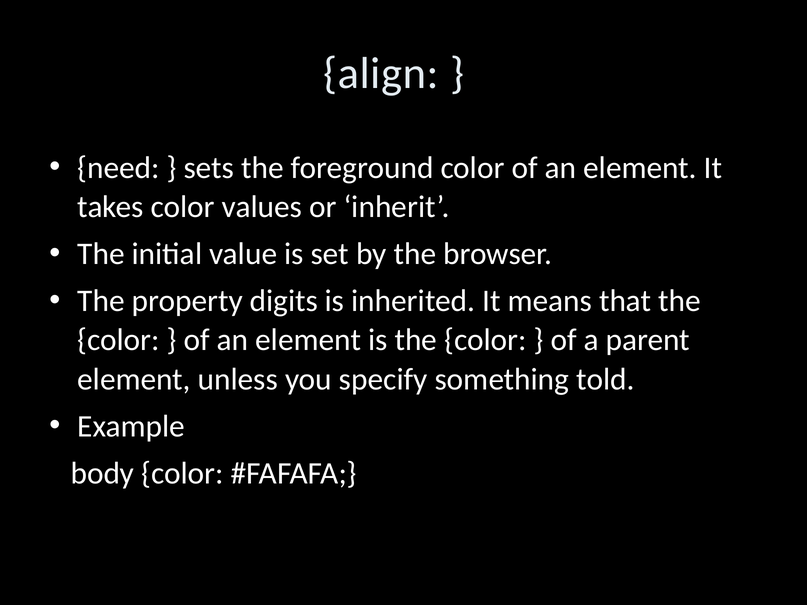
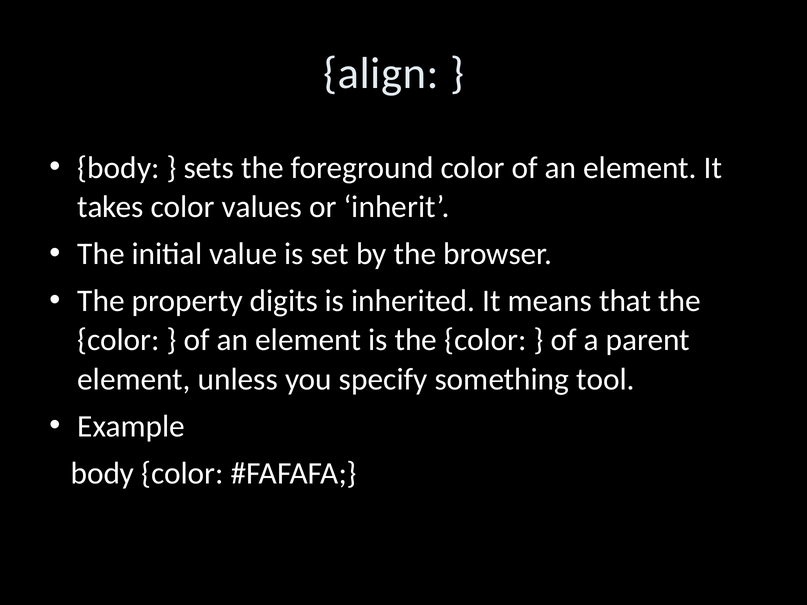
need at (119, 168): need -> body
told: told -> tool
